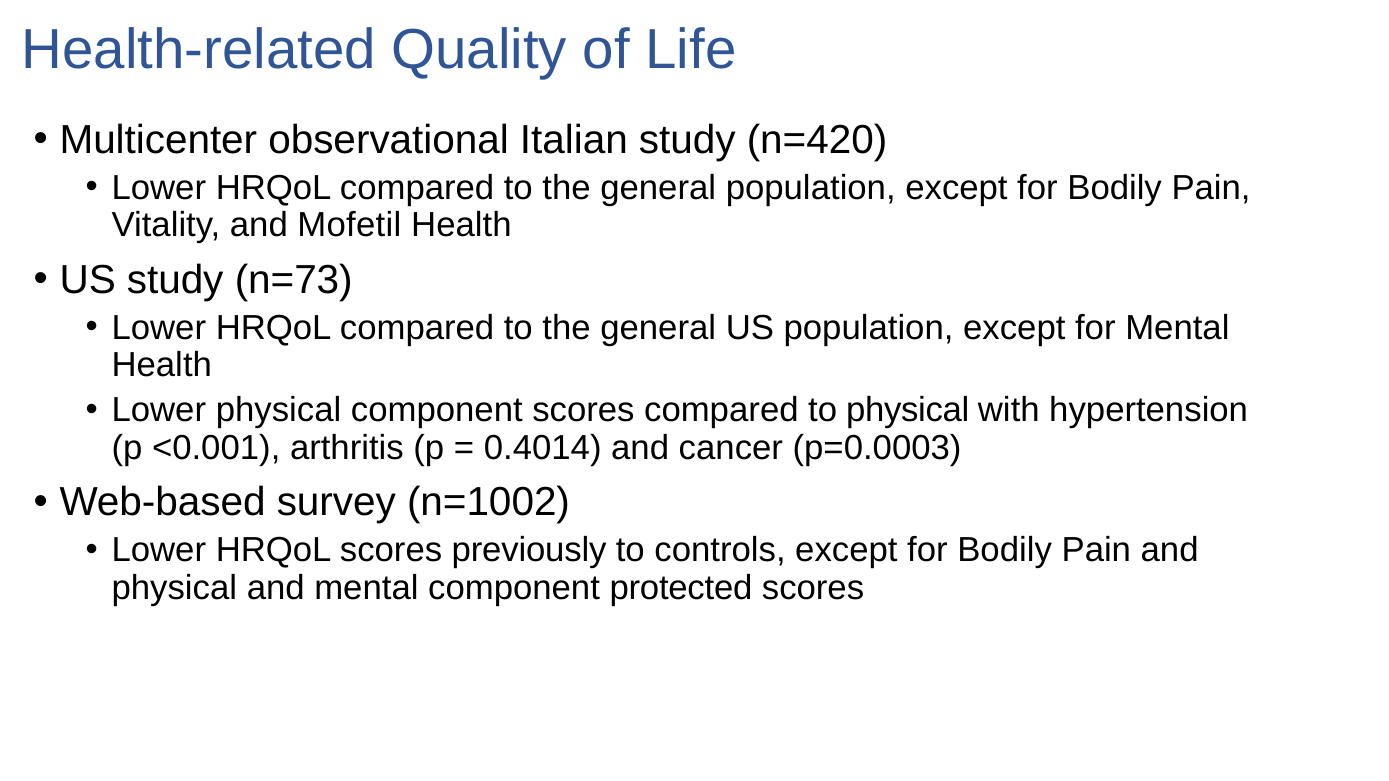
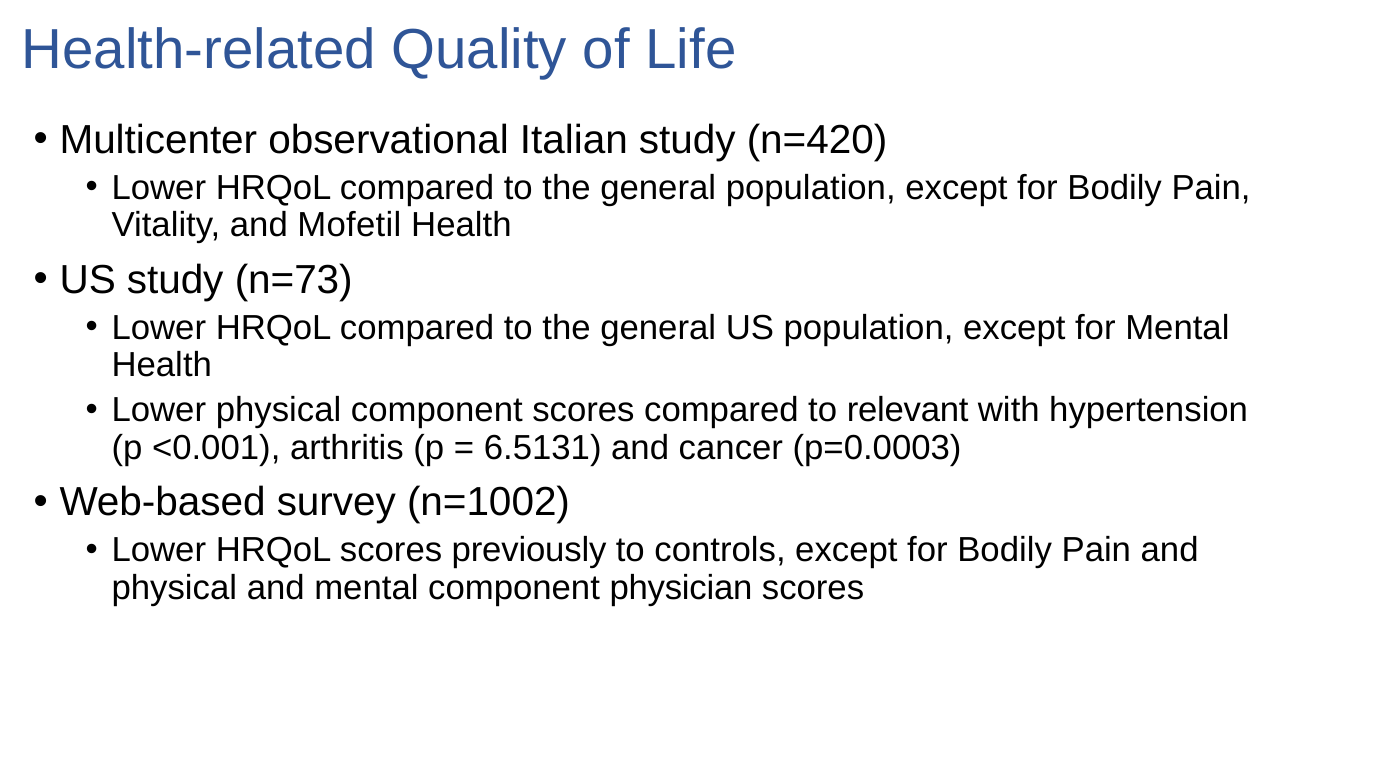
to physical: physical -> relevant
0.4014: 0.4014 -> 6.5131
protected: protected -> physician
